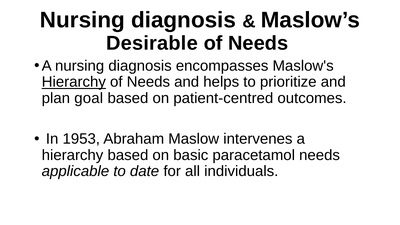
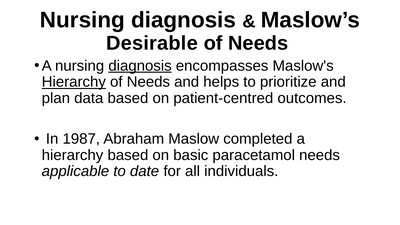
diagnosis at (140, 66) underline: none -> present
goal: goal -> data
1953: 1953 -> 1987
intervenes: intervenes -> completed
